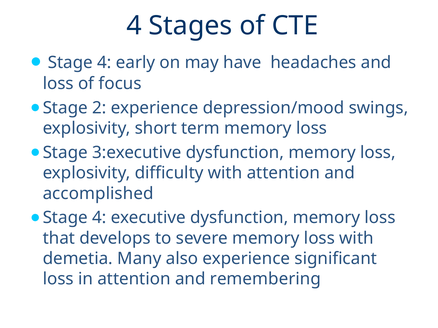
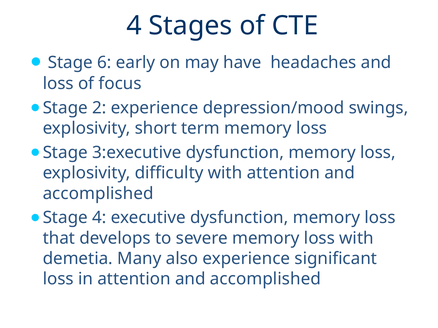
4 at (104, 63): 4 -> 6
in attention and remembering: remembering -> accomplished
